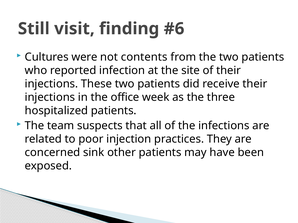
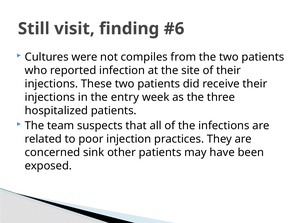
contents: contents -> compiles
office: office -> entry
